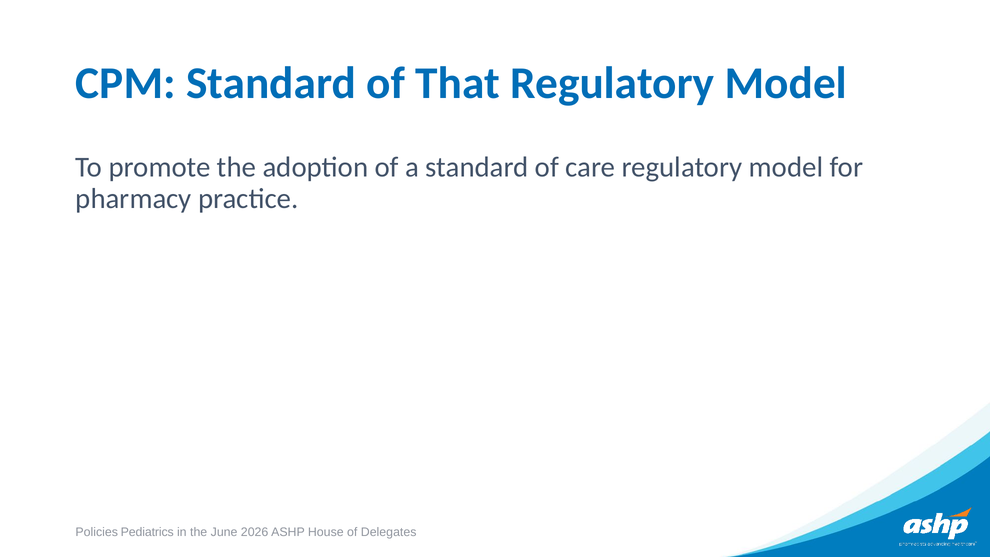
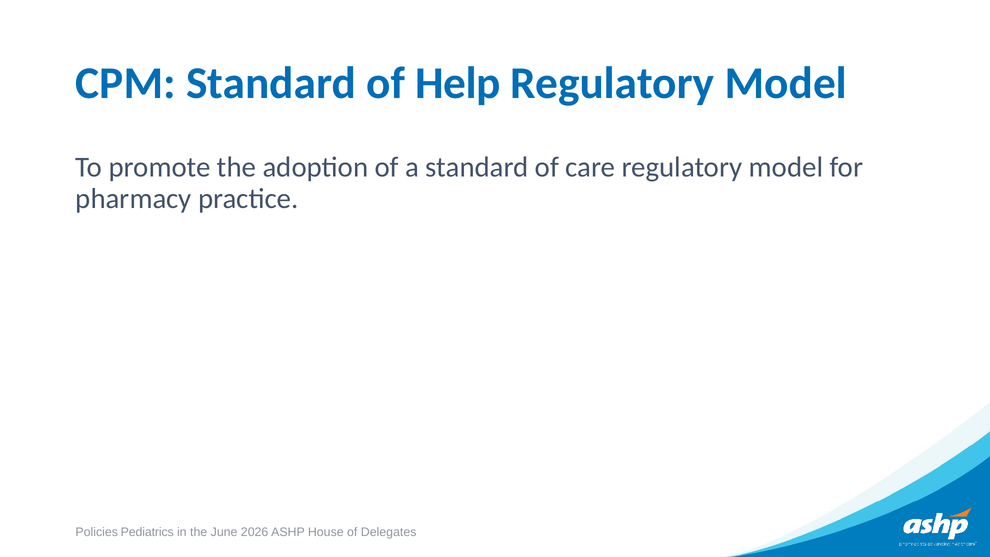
That: That -> Help
